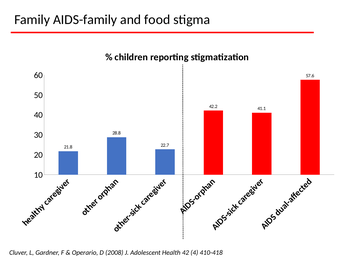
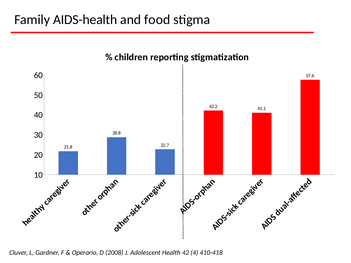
AIDS-family: AIDS-family -> AIDS-health
